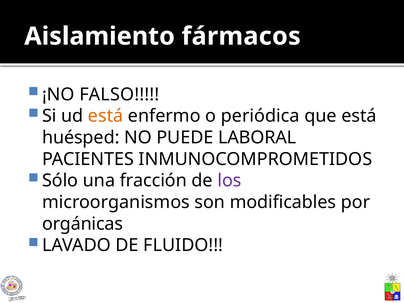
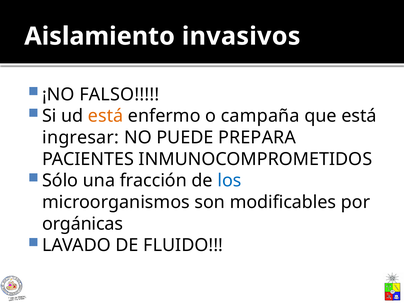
fármacos: fármacos -> invasivos
periódica: periódica -> campaña
huésped: huésped -> ingresar
LABORAL: LABORAL -> PREPARA
los colour: purple -> blue
